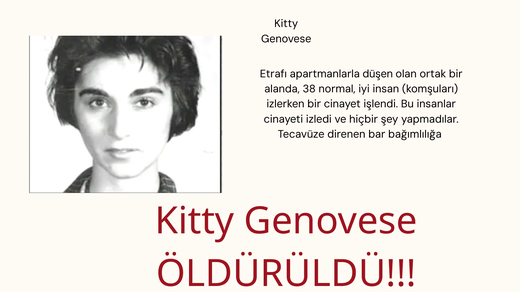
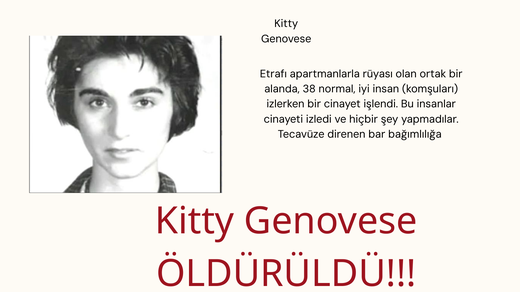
düşen: düşen -> rüyası
